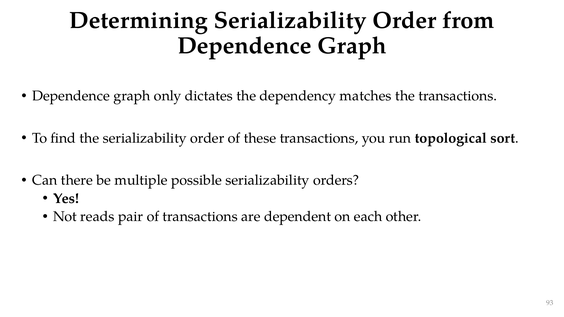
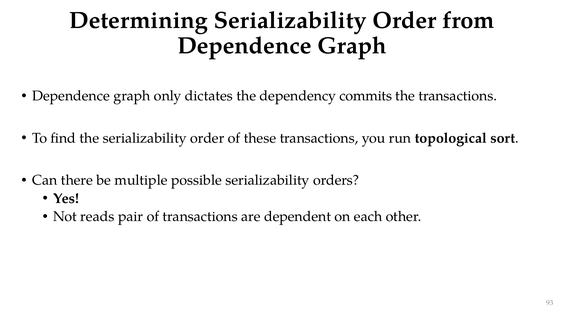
matches: matches -> commits
